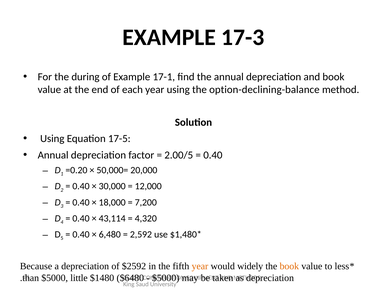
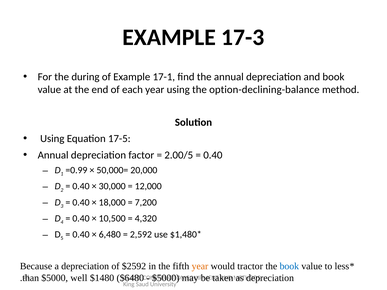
=0.20: =0.20 -> =0.99
43,114: 43,114 -> 10,500
widely: widely -> tractor
book at (289, 267) colour: orange -> blue
little: little -> well
